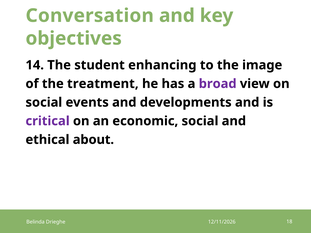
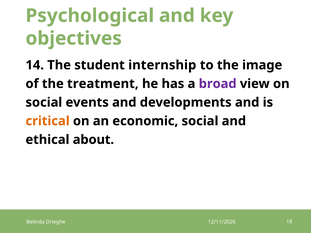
Conversation: Conversation -> Psychological
enhancing: enhancing -> internship
critical colour: purple -> orange
